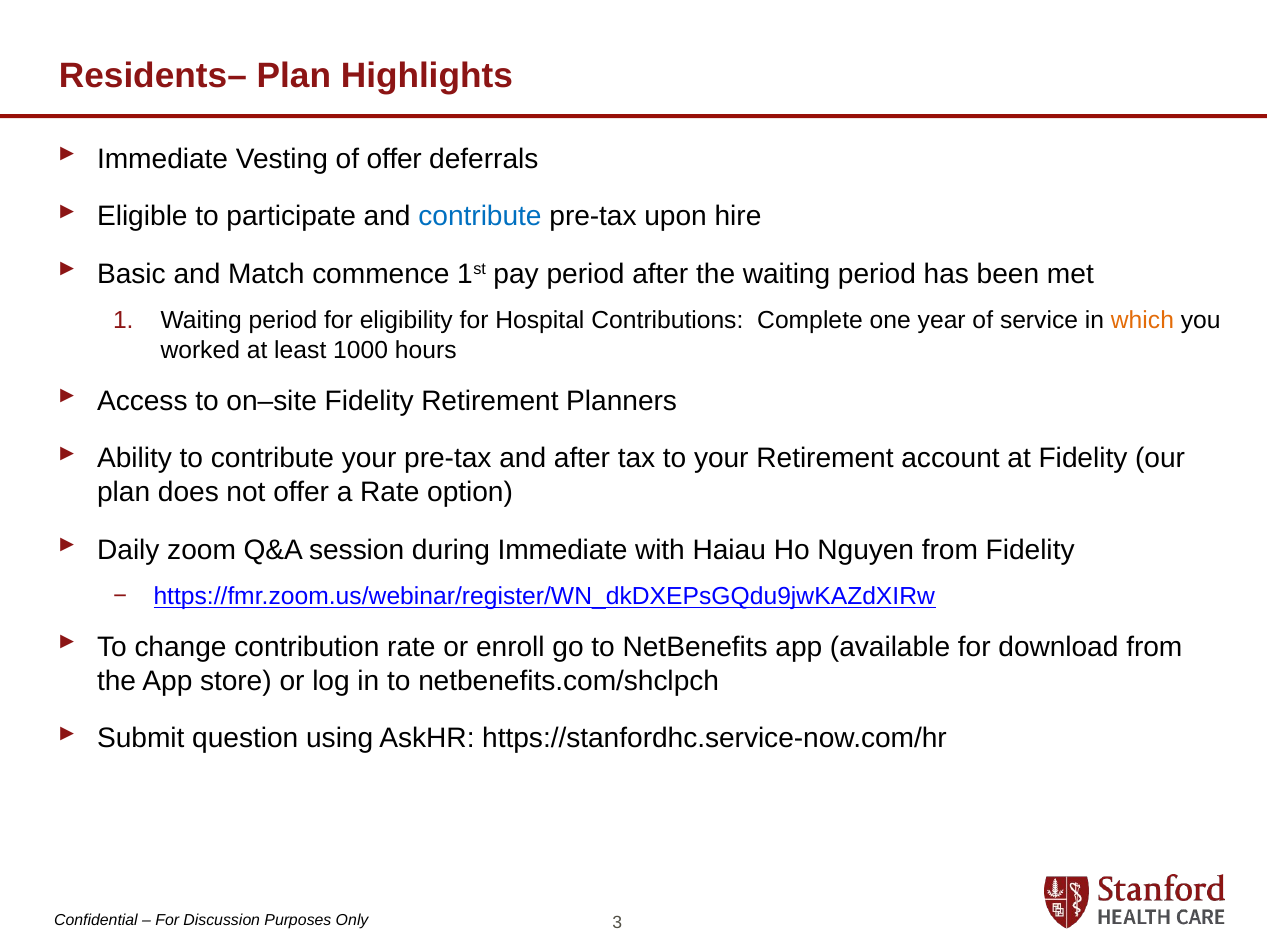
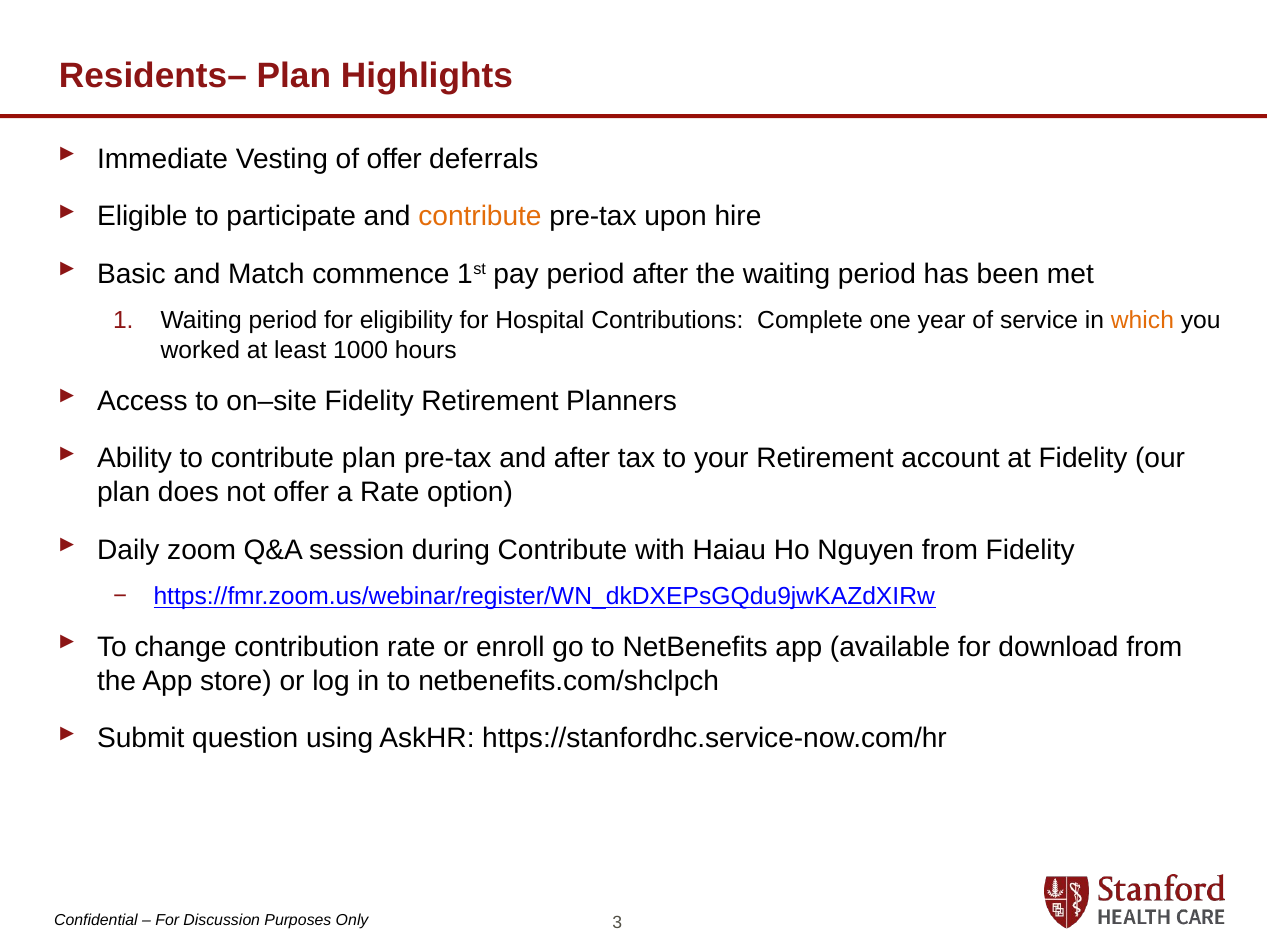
contribute at (480, 216) colour: blue -> orange
contribute your: your -> plan
during Immediate: Immediate -> Contribute
